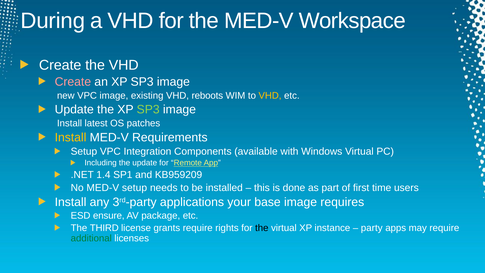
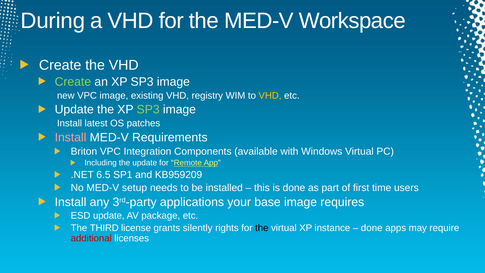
Create at (73, 82) colour: pink -> light green
reboots: reboots -> registry
Install at (71, 137) colour: yellow -> pink
Setup at (84, 151): Setup -> Briton
1.4: 1.4 -> 6.5
ESD ensure: ensure -> update
grants require: require -> silently
party at (372, 228): party -> done
additional colour: green -> red
